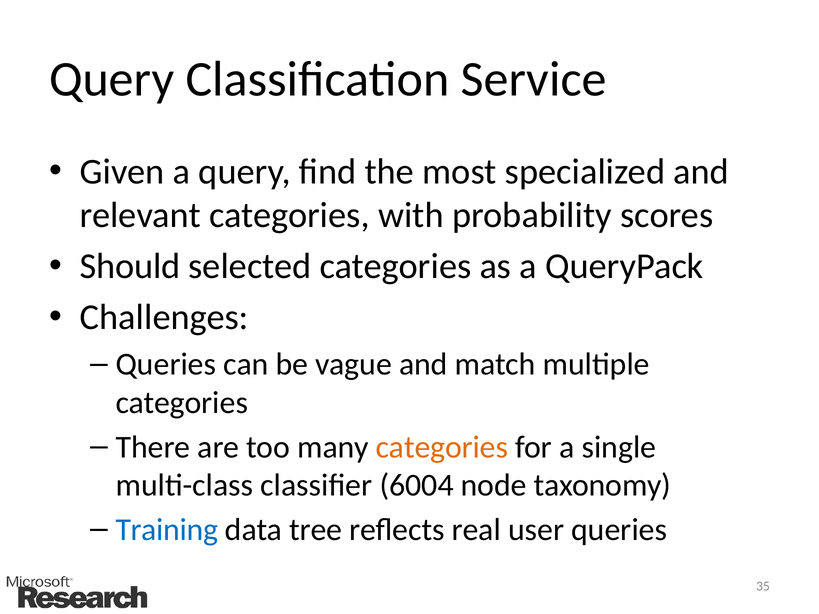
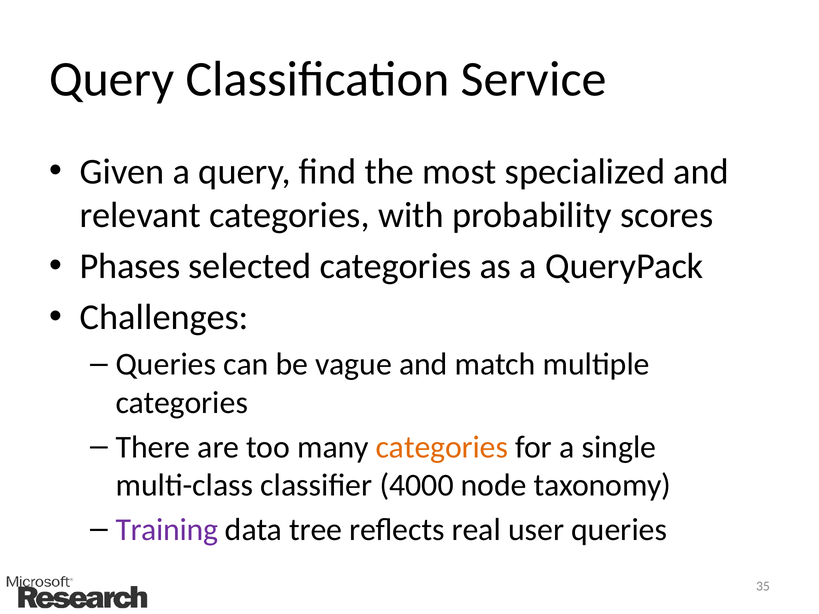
Should: Should -> Phases
6004: 6004 -> 4000
Training colour: blue -> purple
